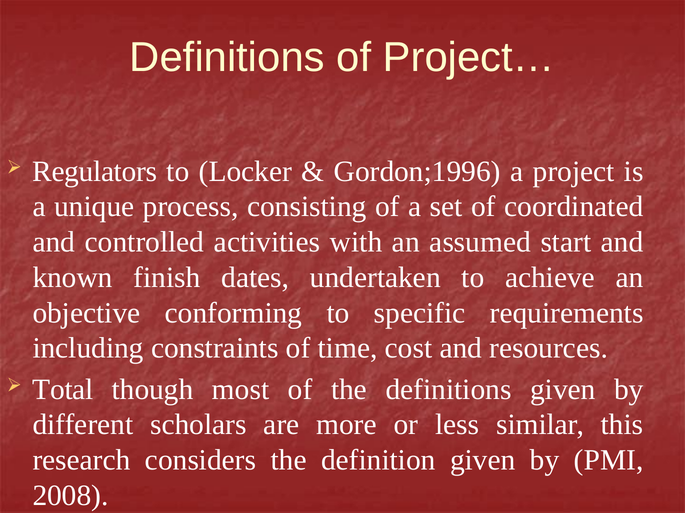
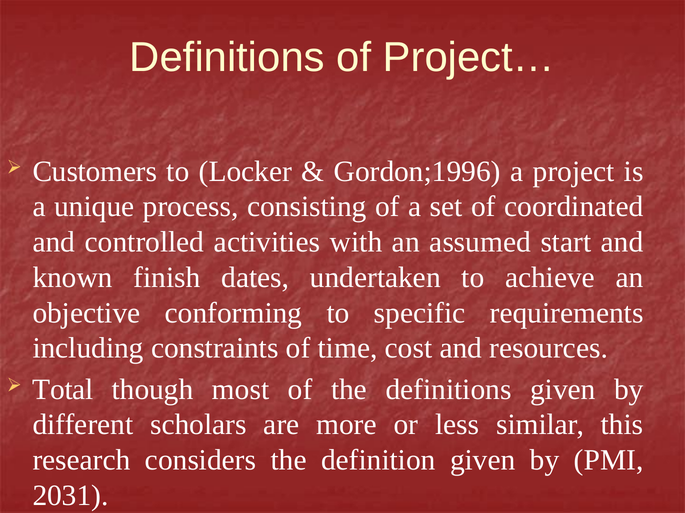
Regulators: Regulators -> Customers
2008: 2008 -> 2031
